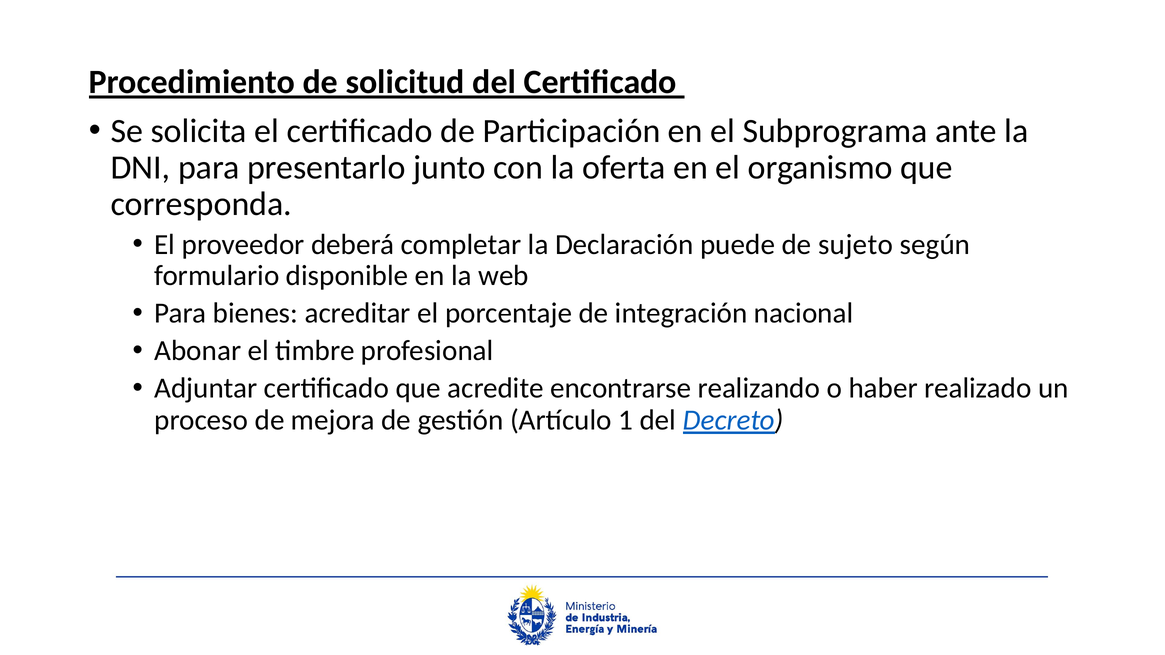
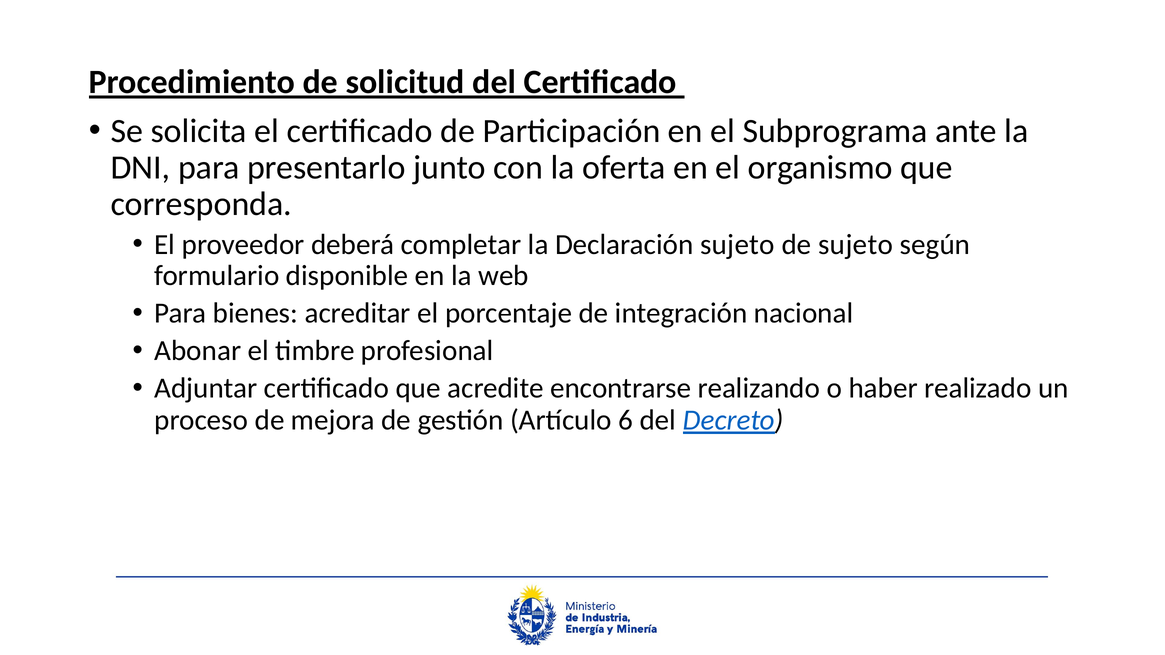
Declaración puede: puede -> sujeto
1: 1 -> 6
